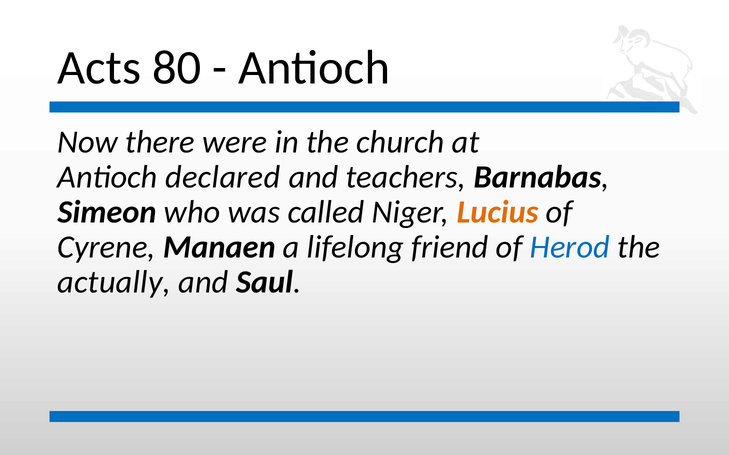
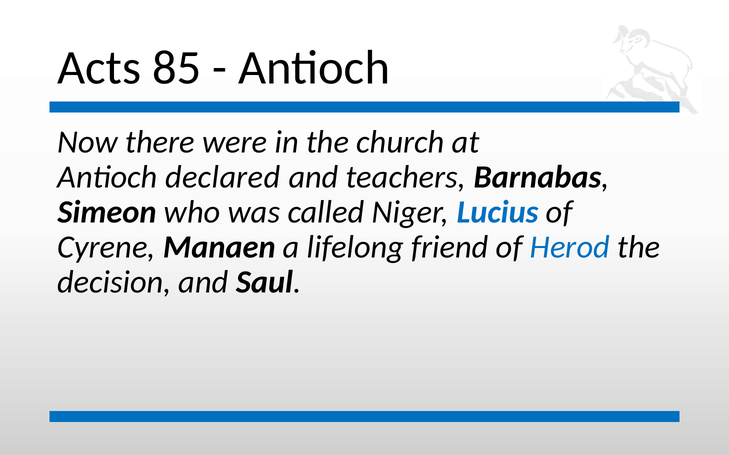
80: 80 -> 85
Lucius colour: orange -> blue
actually: actually -> decision
